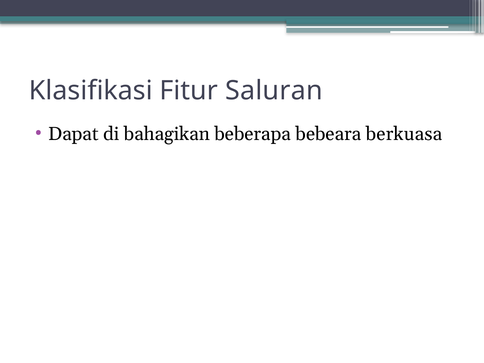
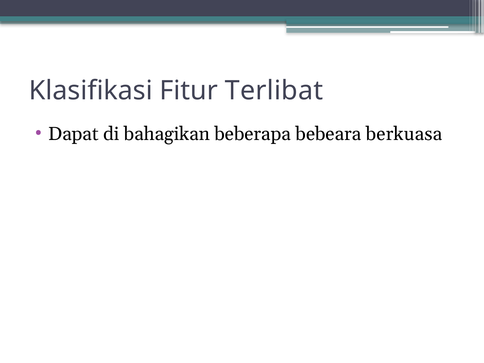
Saluran: Saluran -> Terlibat
